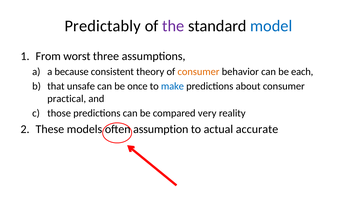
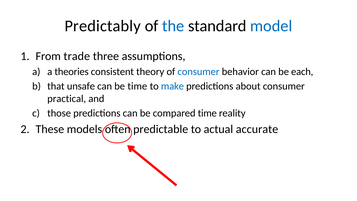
the colour: purple -> blue
worst: worst -> trade
because: because -> theories
consumer at (198, 72) colour: orange -> blue
be once: once -> time
compared very: very -> time
assumption: assumption -> predictable
